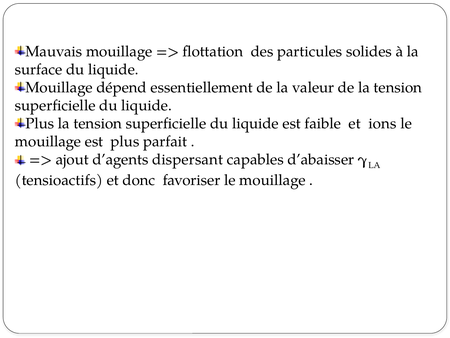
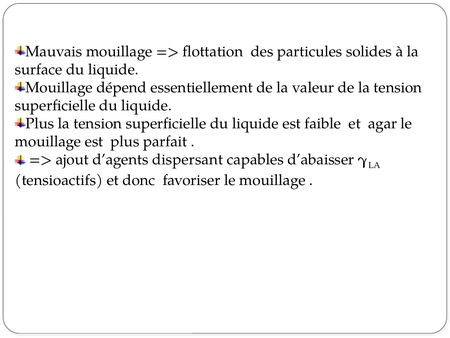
ions: ions -> agar
